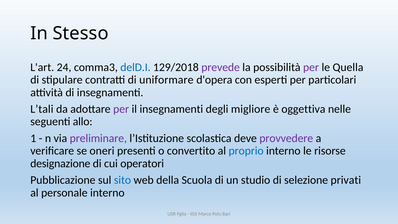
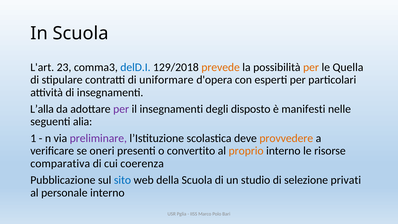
In Stesso: Stesso -> Scuola
24: 24 -> 23
prevede colour: purple -> orange
per at (311, 67) colour: purple -> orange
L’tali: L’tali -> L’alla
migliore: migliore -> disposto
oggettiva: oggettiva -> manifesti
allo: allo -> alia
provvedere colour: purple -> orange
proprio colour: blue -> orange
designazione: designazione -> comparativa
operatori: operatori -> coerenza
